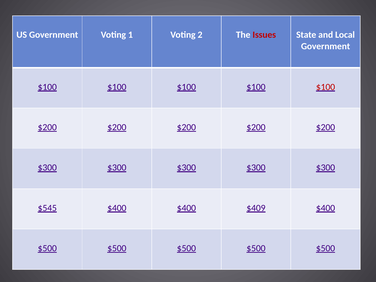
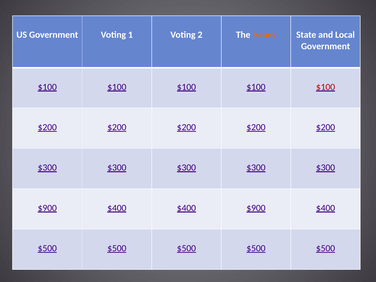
Issues colour: red -> orange
$545 at (47, 208): $545 -> $900
$400 $409: $409 -> $900
